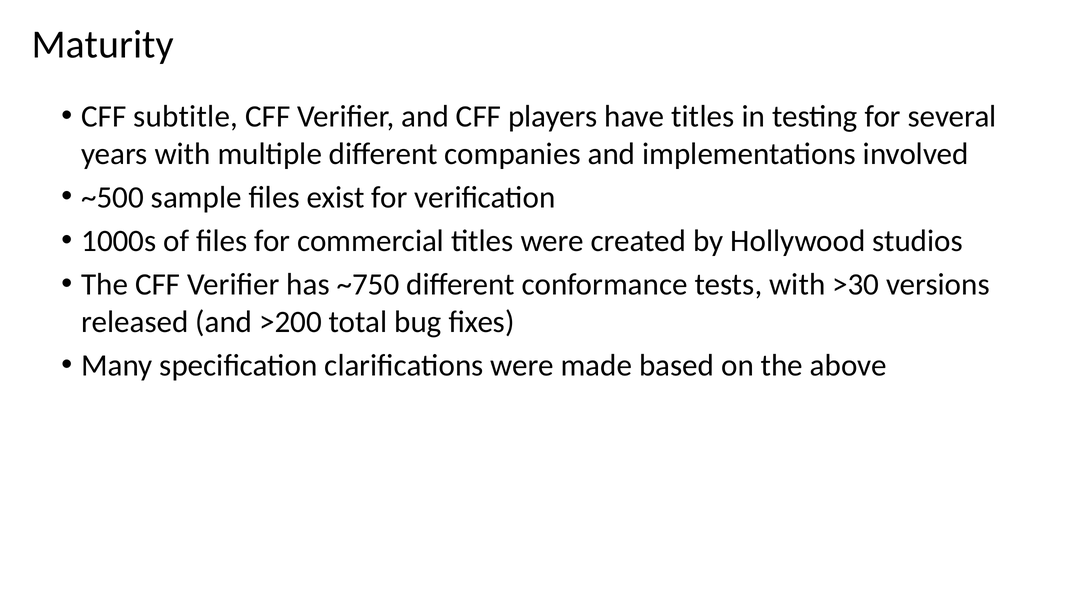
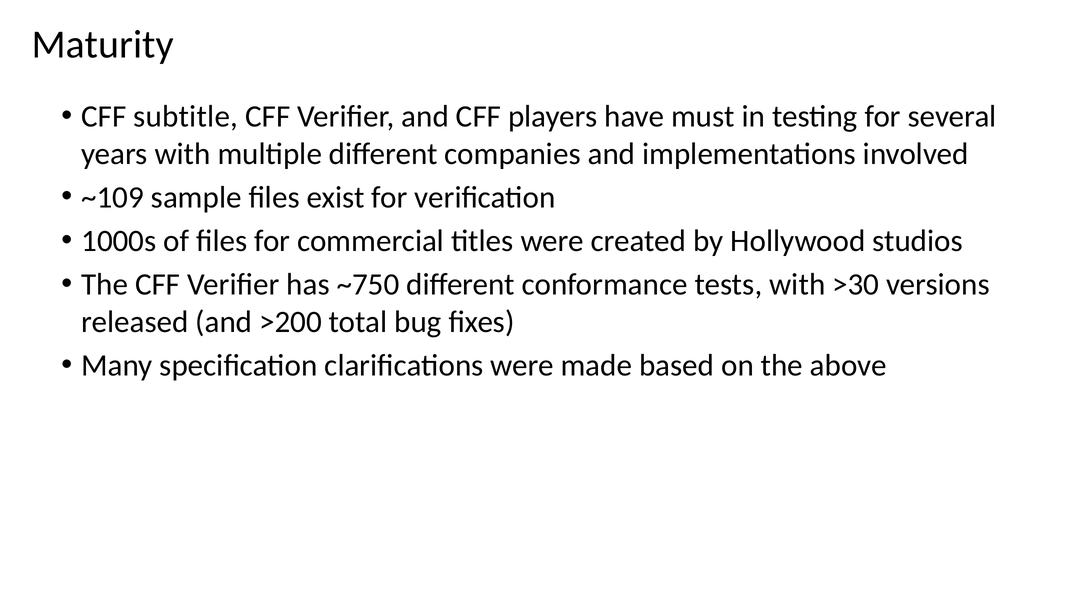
have titles: titles -> must
~500: ~500 -> ~109
